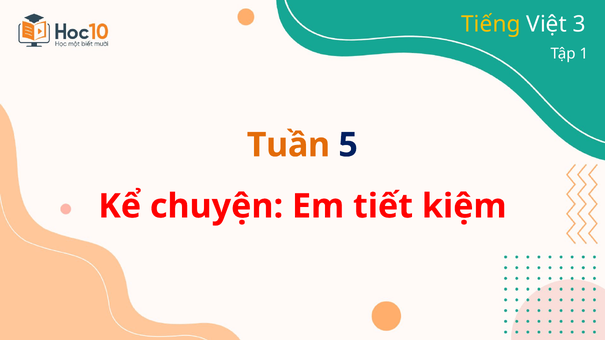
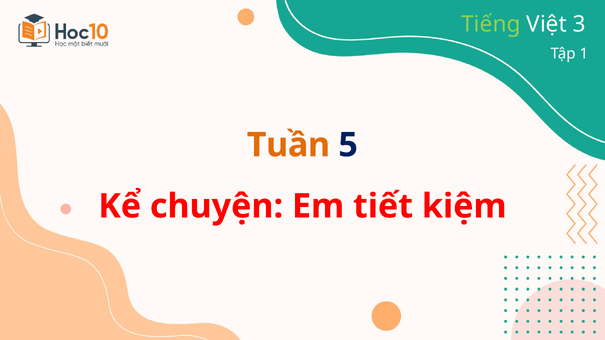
Tiếng colour: yellow -> light green
